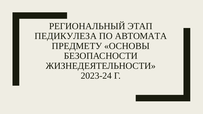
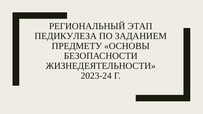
АВТОМАТА: АВТОМАТА -> ЗАДАНИЕМ
